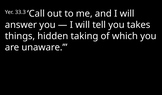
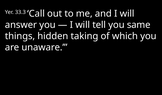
takes: takes -> same
